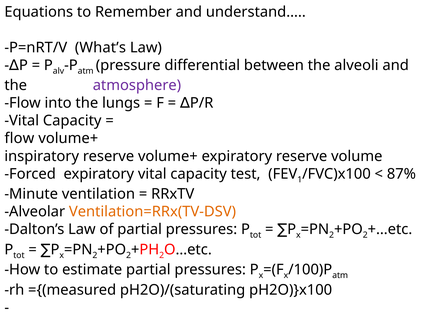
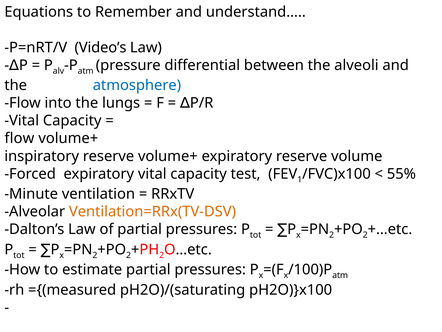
What’s: What’s -> Video’s
atmosphere colour: purple -> blue
87%: 87% -> 55%
